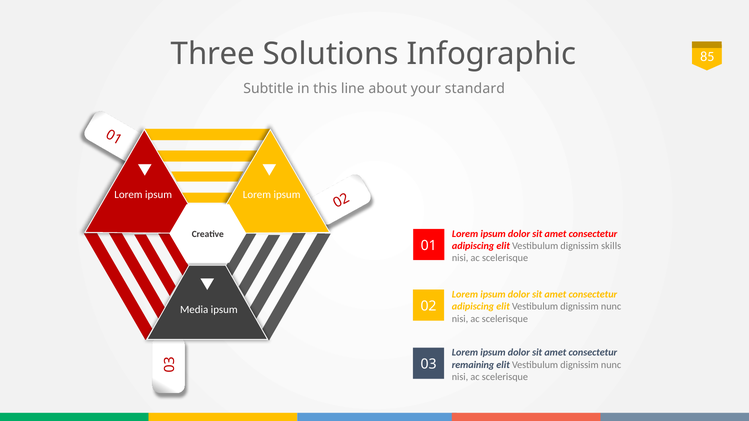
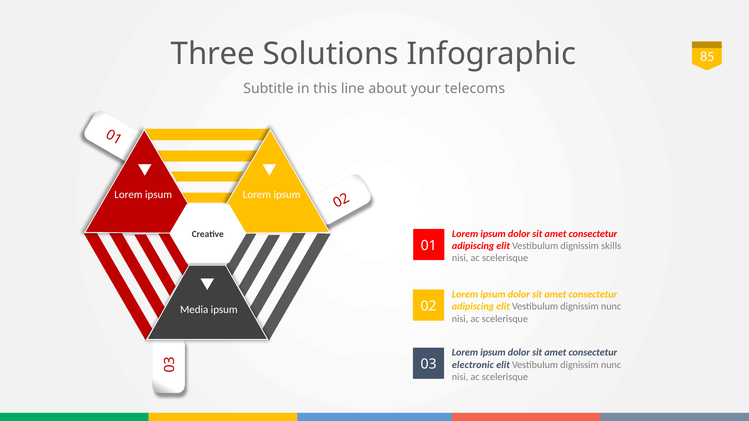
standard: standard -> telecoms
remaining: remaining -> electronic
